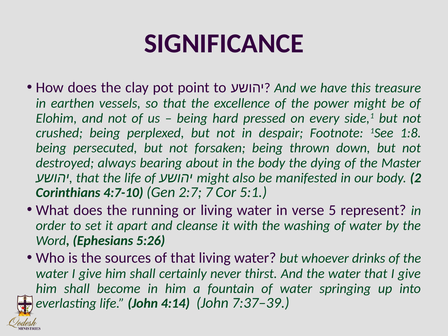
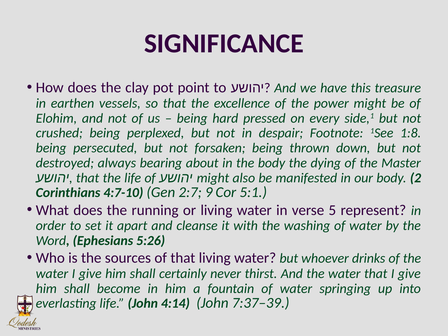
7: 7 -> 9
